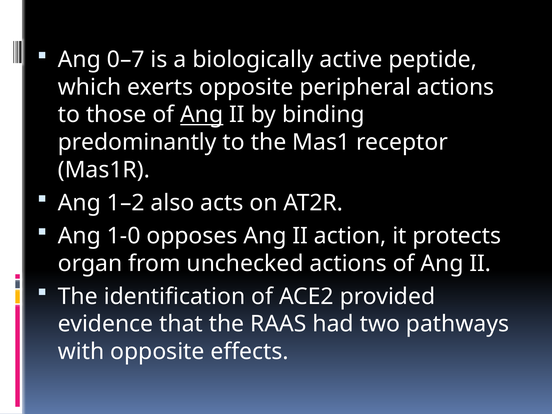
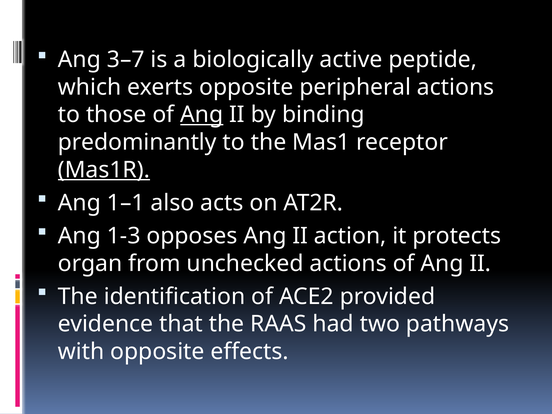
0–7: 0–7 -> 3–7
Mas1R underline: none -> present
1–2: 1–2 -> 1–1
1-0: 1-0 -> 1-3
